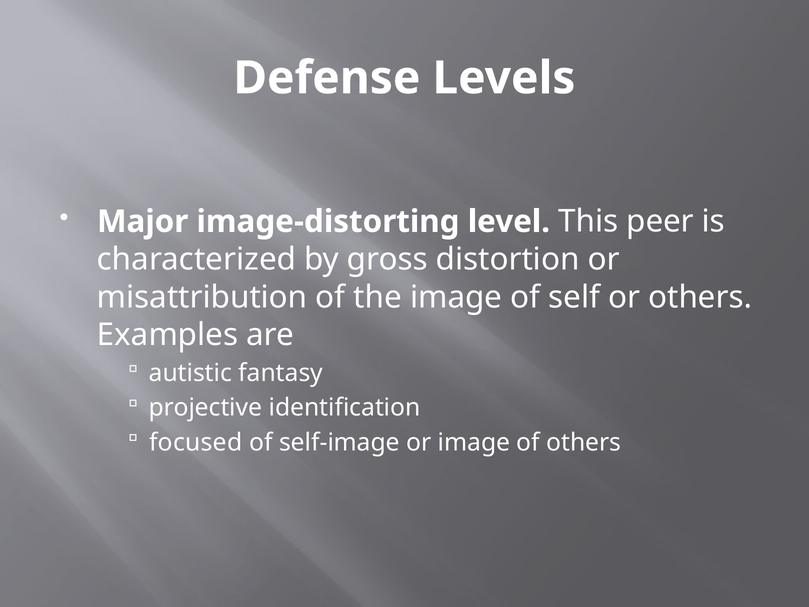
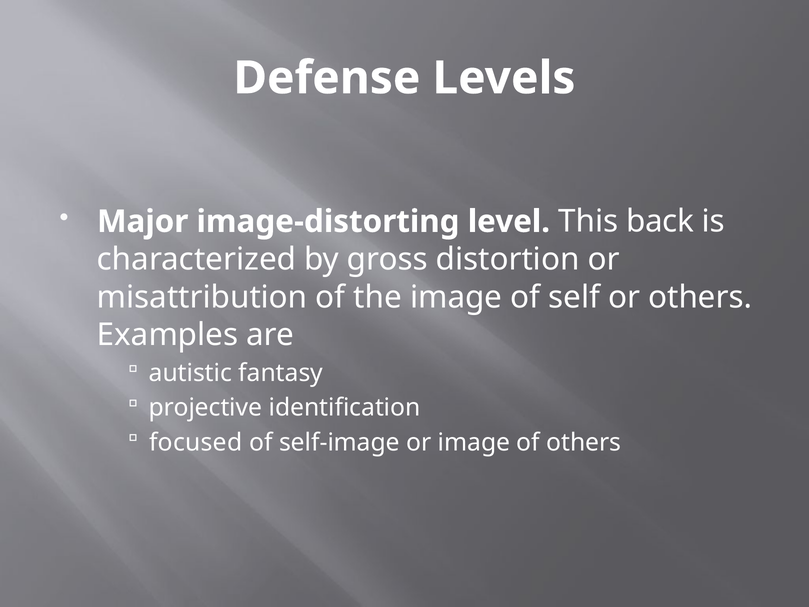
peer: peer -> back
